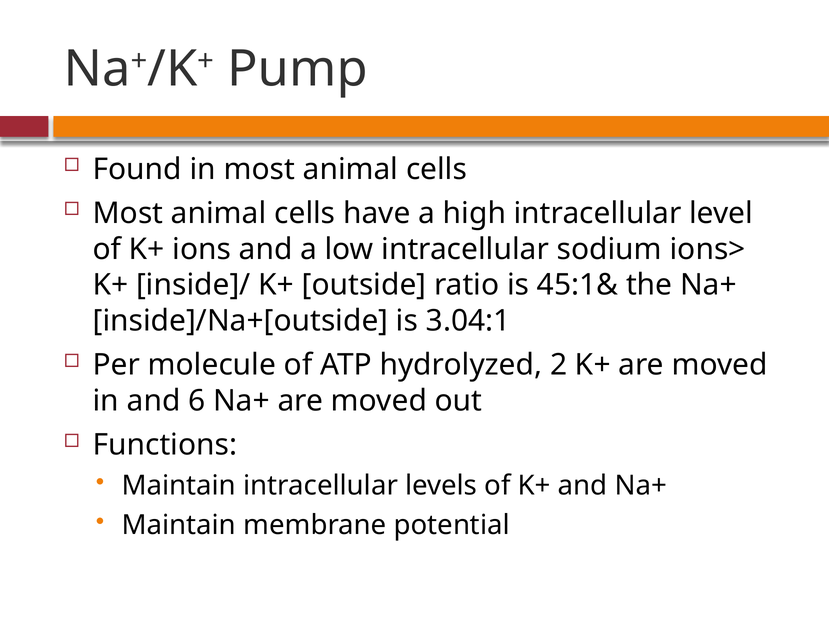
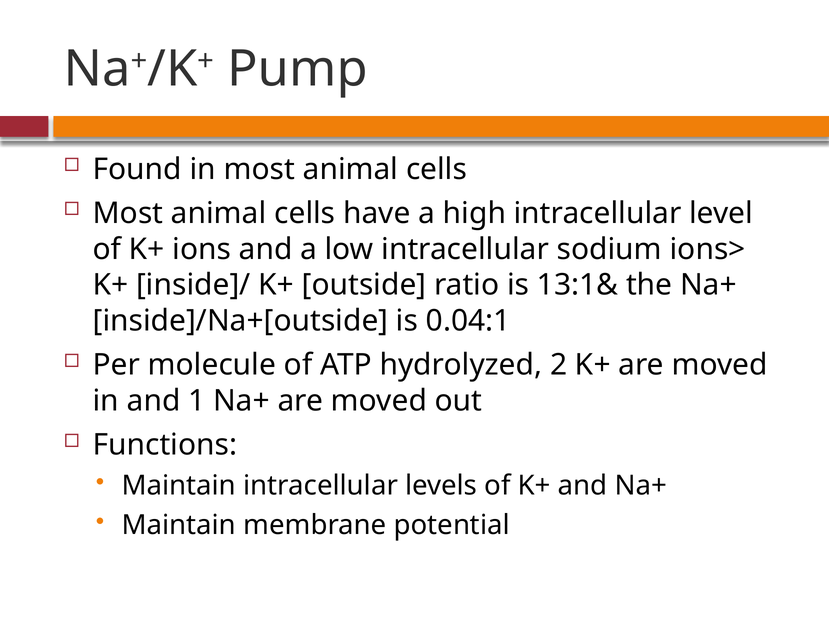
45:1&: 45:1& -> 13:1&
3.04:1: 3.04:1 -> 0.04:1
6: 6 -> 1
